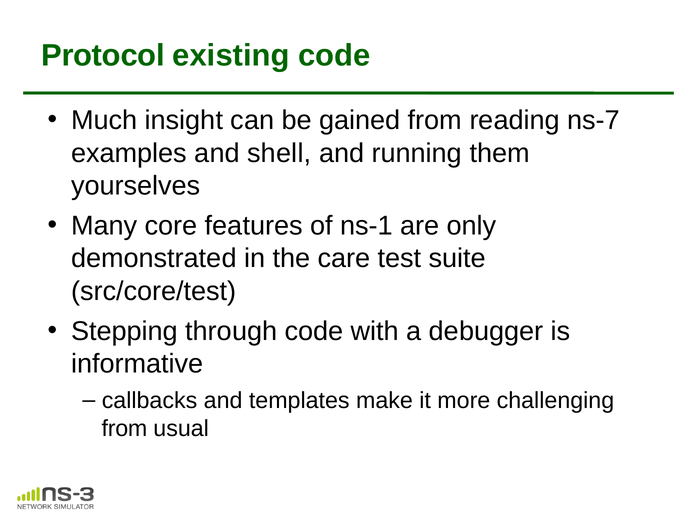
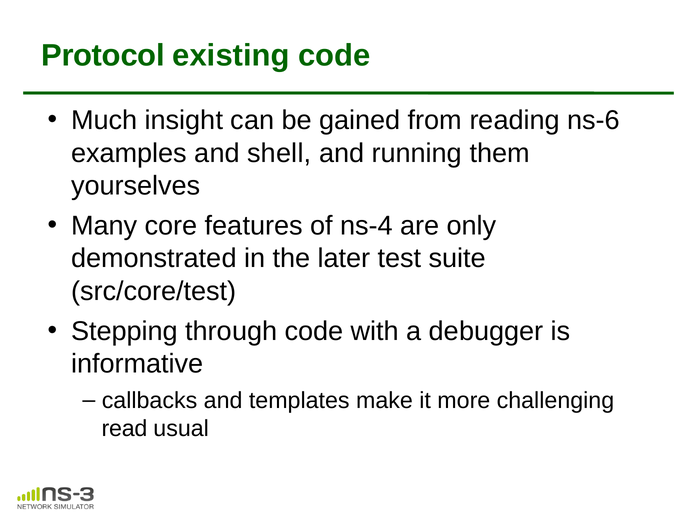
ns-7: ns-7 -> ns-6
ns-1: ns-1 -> ns-4
care: care -> later
from at (124, 428): from -> read
